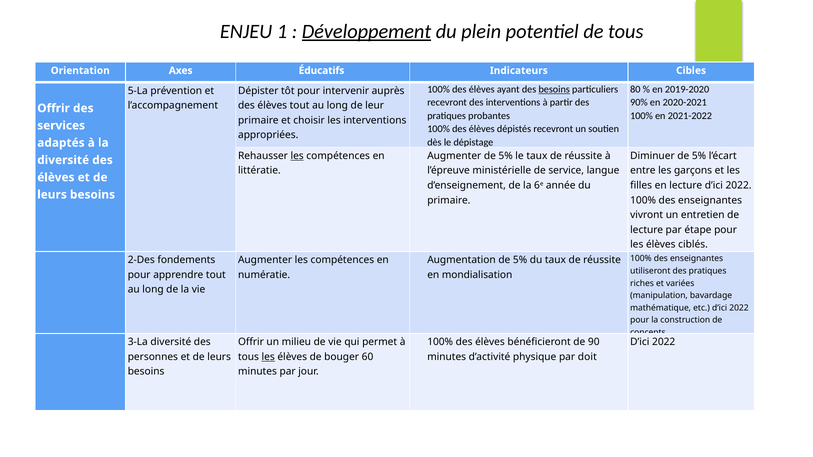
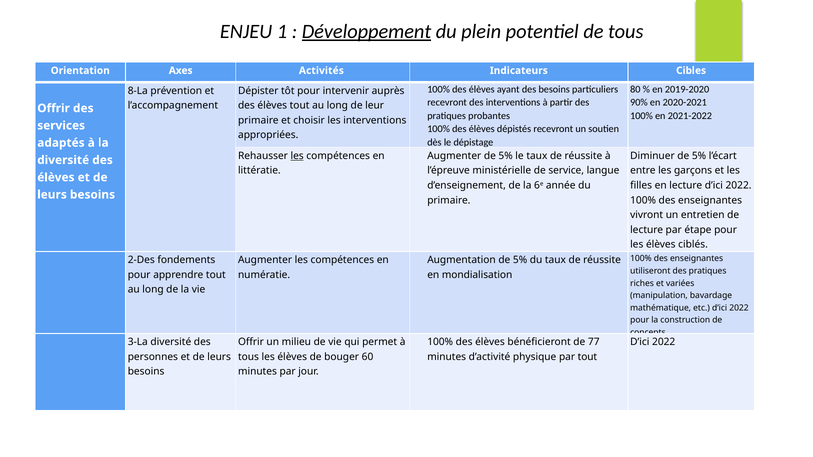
Éducatifs: Éducatifs -> Activités
besoins at (554, 89) underline: present -> none
5-La: 5-La -> 8-La
90: 90 -> 77
les at (268, 357) underline: present -> none
par doit: doit -> tout
